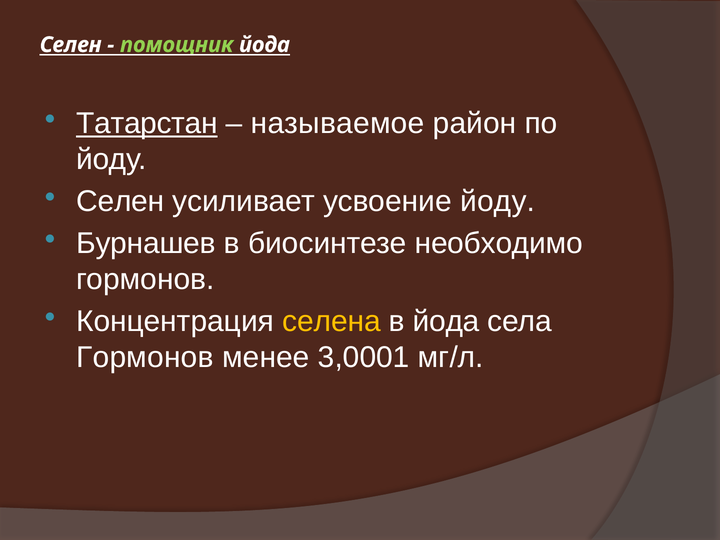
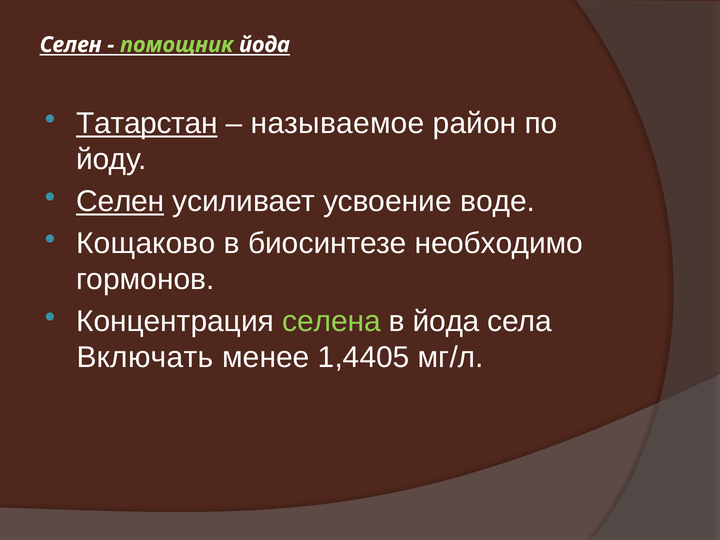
Селен at (120, 202) underline: none -> present
усвоение йоду: йоду -> воде
Бурнашев: Бурнашев -> Кощаково
селена colour: yellow -> light green
Гормонов at (145, 358): Гормонов -> Включать
3,0001: 3,0001 -> 1,4405
